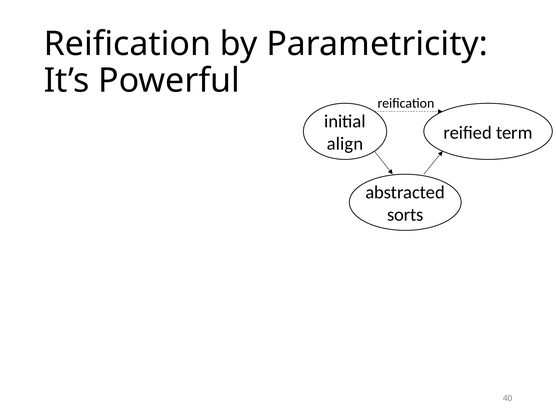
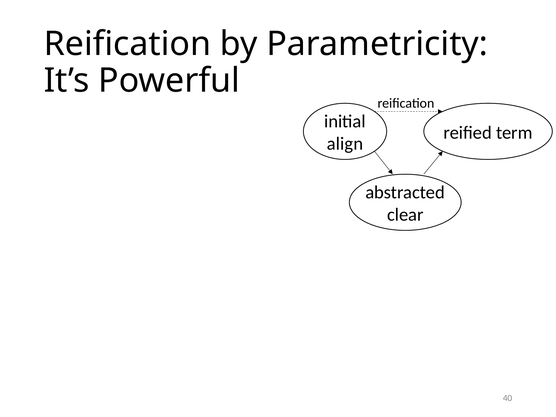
sorts: sorts -> clear
